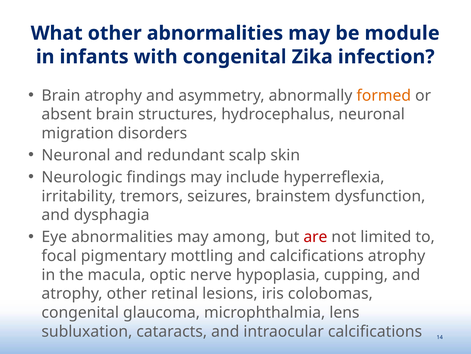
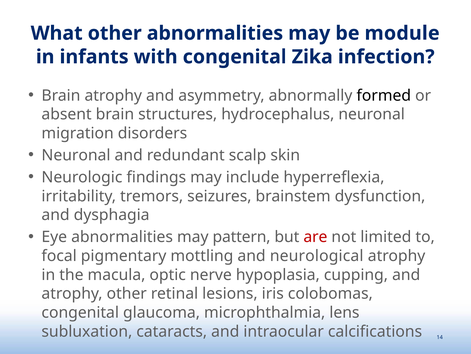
formed colour: orange -> black
among: among -> pattern
and calcifications: calcifications -> neurological
